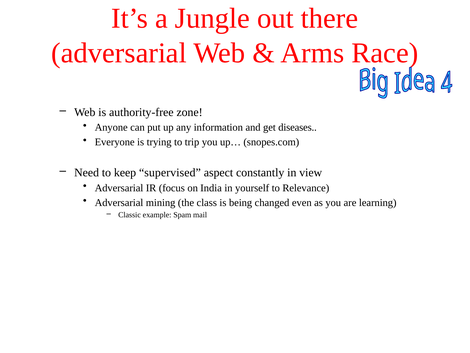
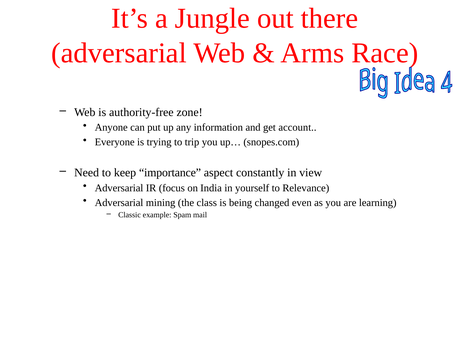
diseases: diseases -> account
supervised: supervised -> importance
